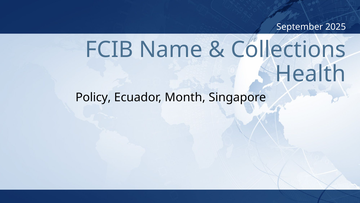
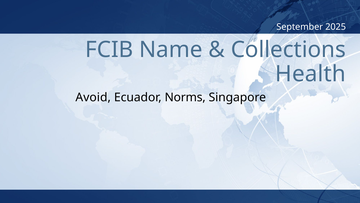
Policy: Policy -> Avoid
Month: Month -> Norms
